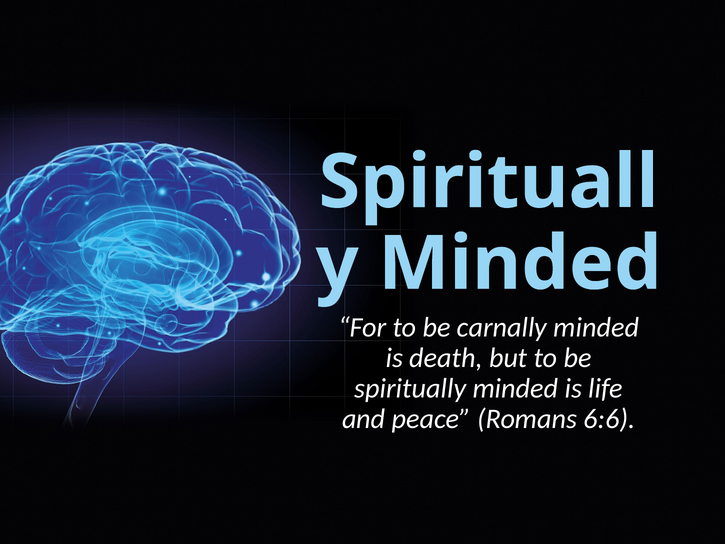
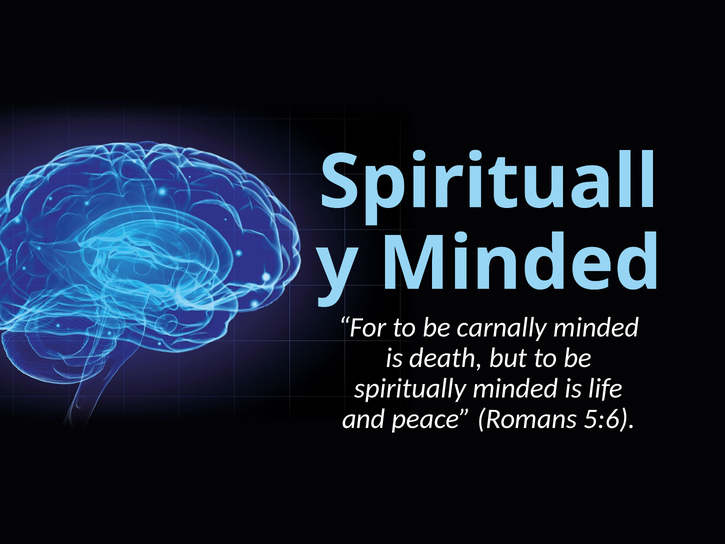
6:6: 6:6 -> 5:6
